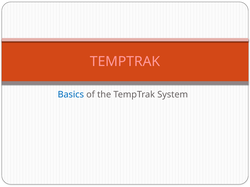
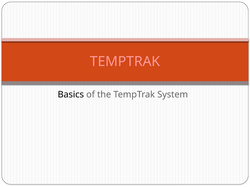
Basics colour: blue -> black
